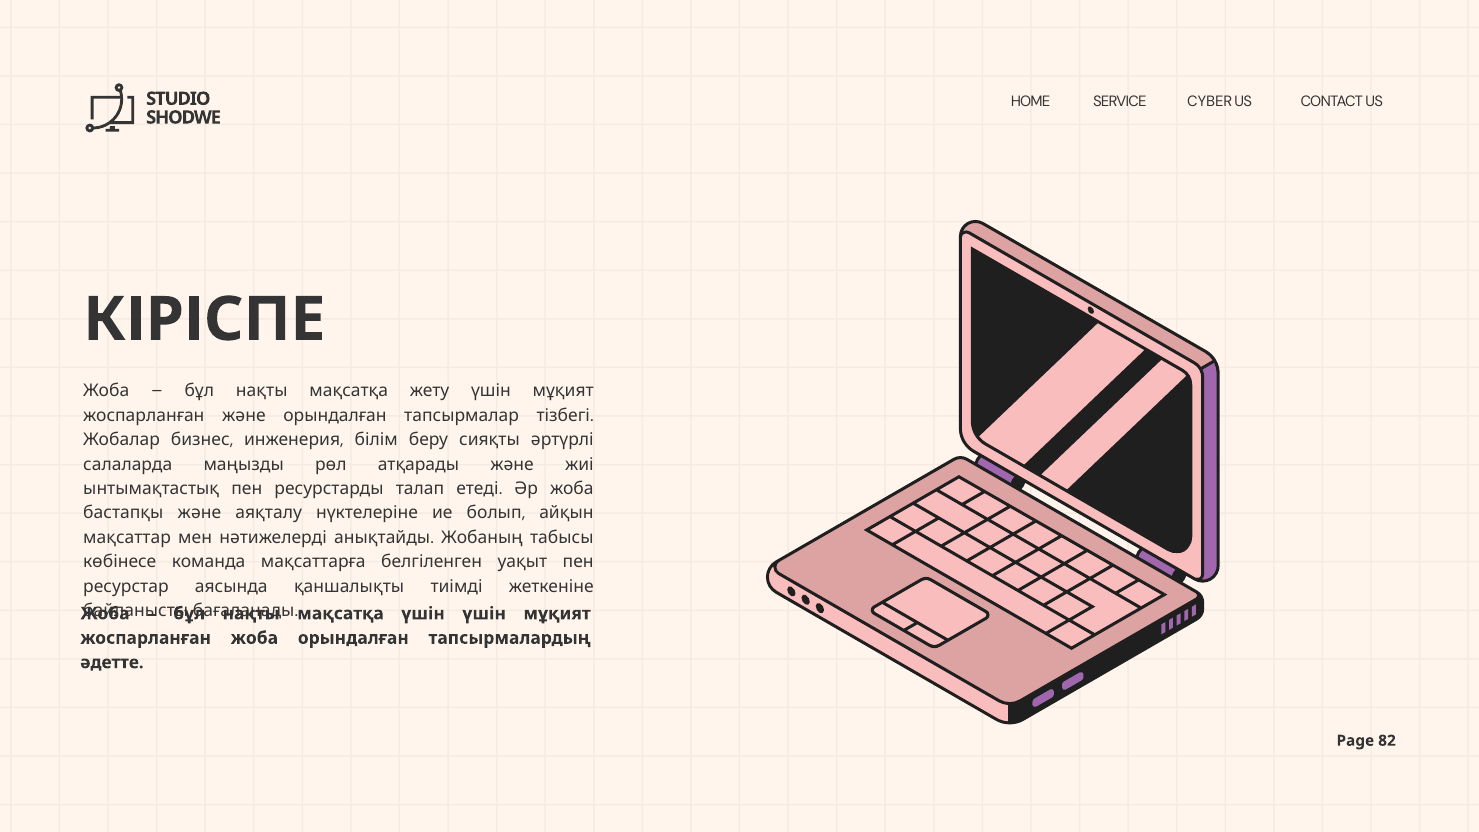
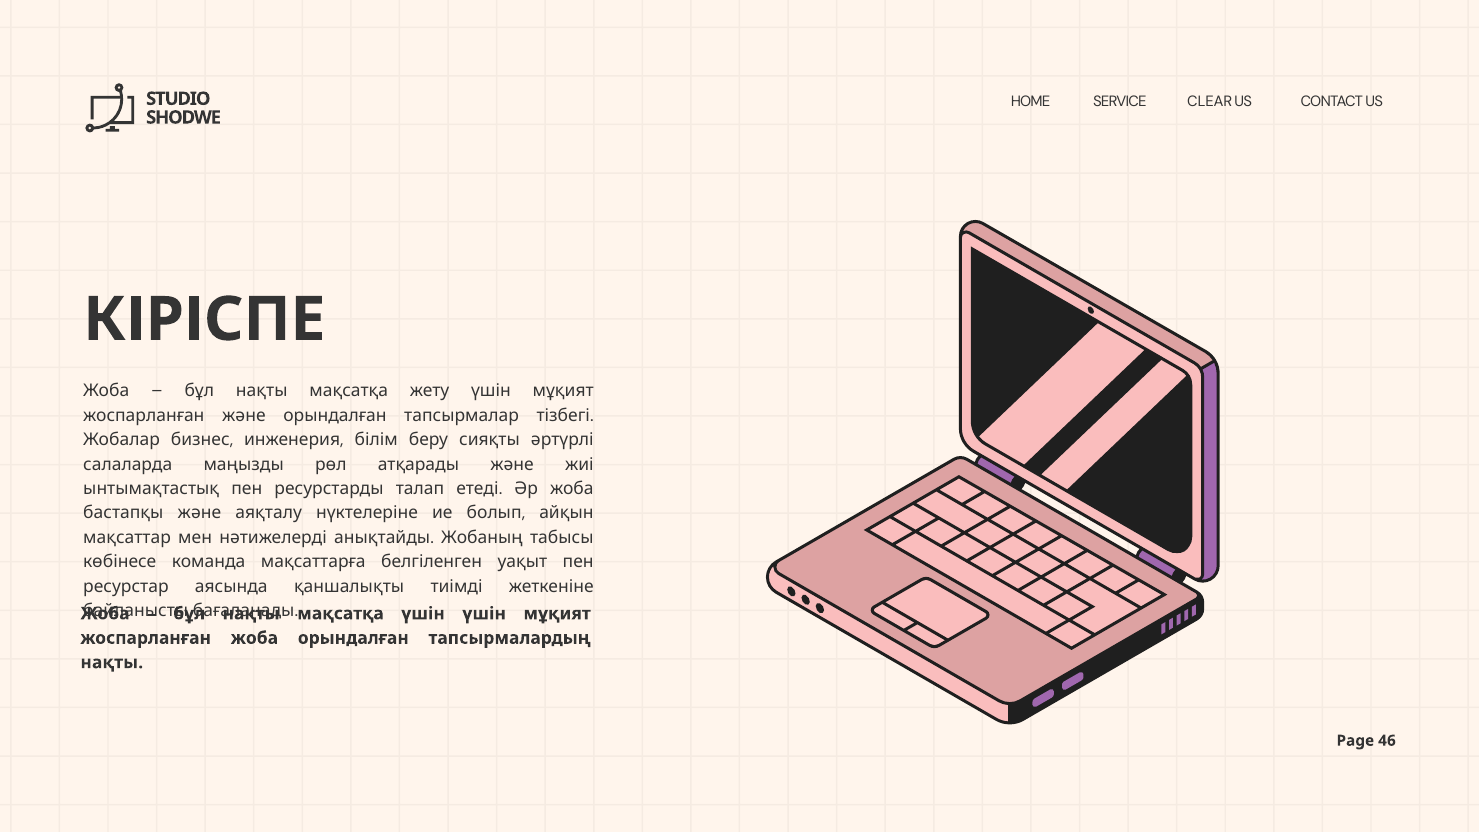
CYBER: CYBER -> CLEAR
әдетте at (112, 662): әдетте -> нақты
82: 82 -> 46
